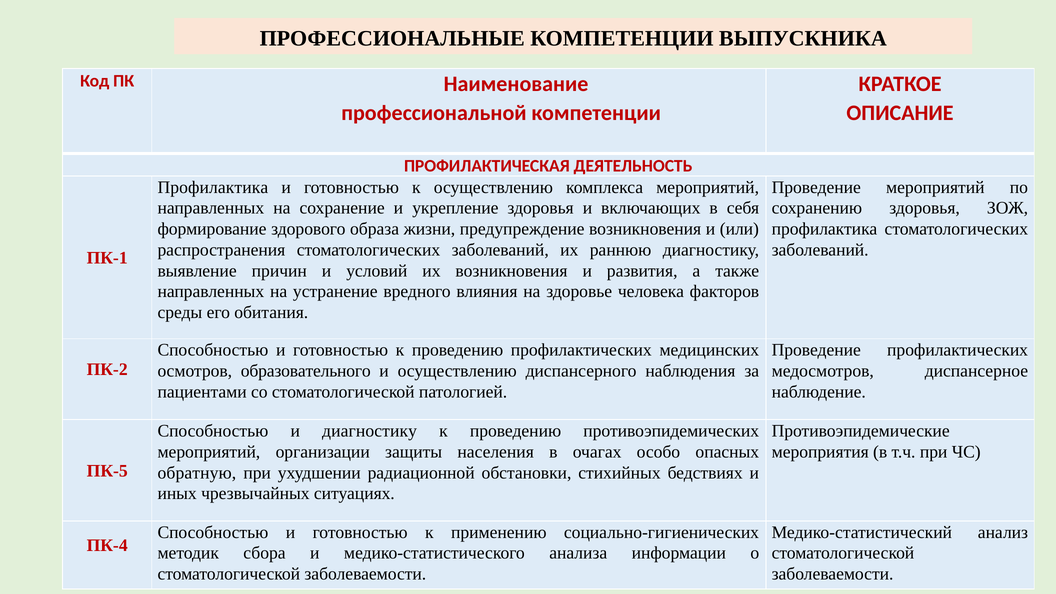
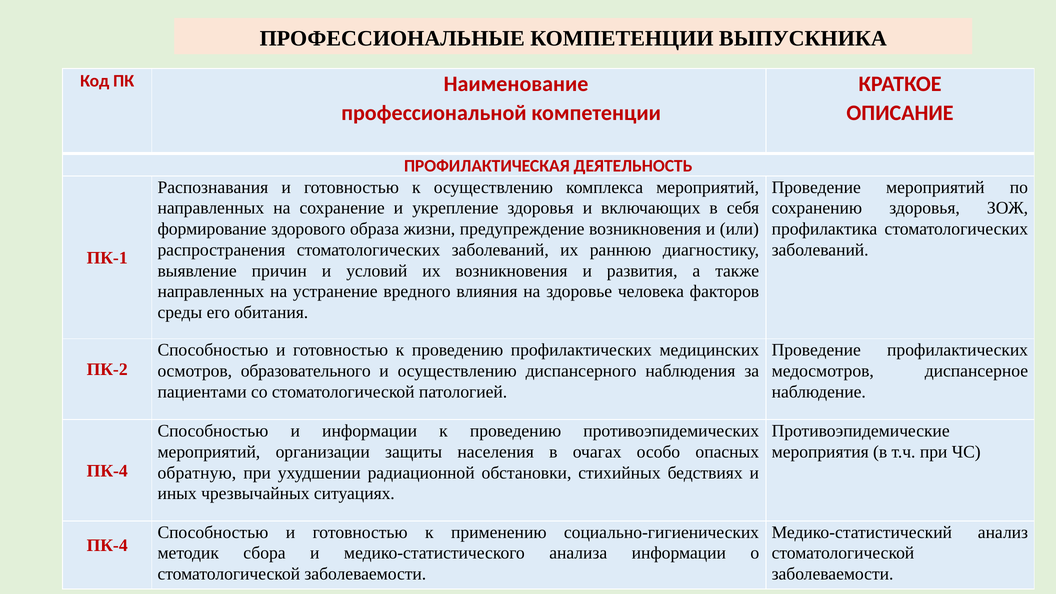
Профилактика at (213, 187): Профилактика -> Распознавания
и диагностику: диагностику -> информации
ПК-5 at (107, 471): ПК-5 -> ПК-4
